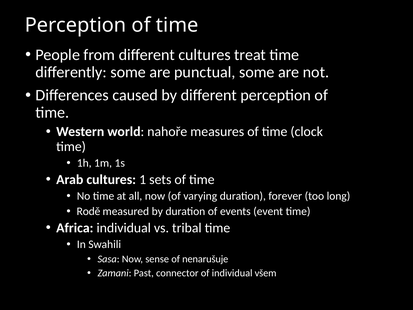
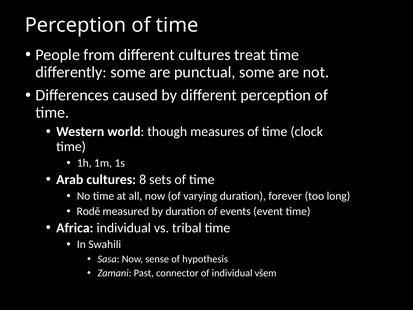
nahoře: nahoře -> though
1: 1 -> 8
nenarušuje: nenarušuje -> hypothesis
